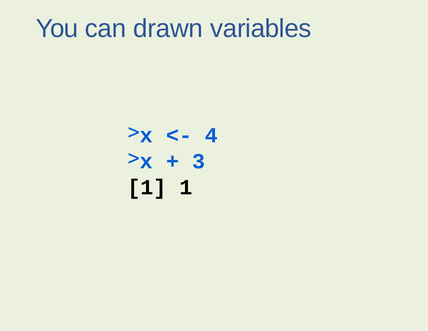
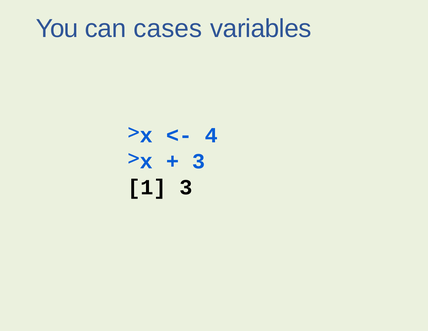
drawn: drawn -> cases
1 1: 1 -> 3
